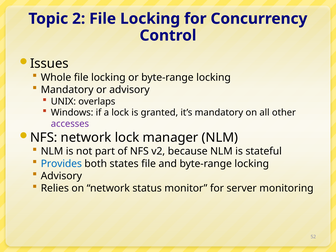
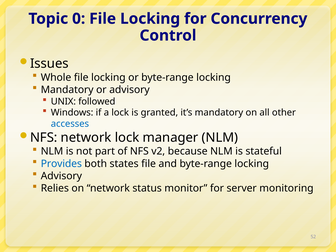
2: 2 -> 0
overlaps: overlaps -> followed
accesses colour: purple -> blue
